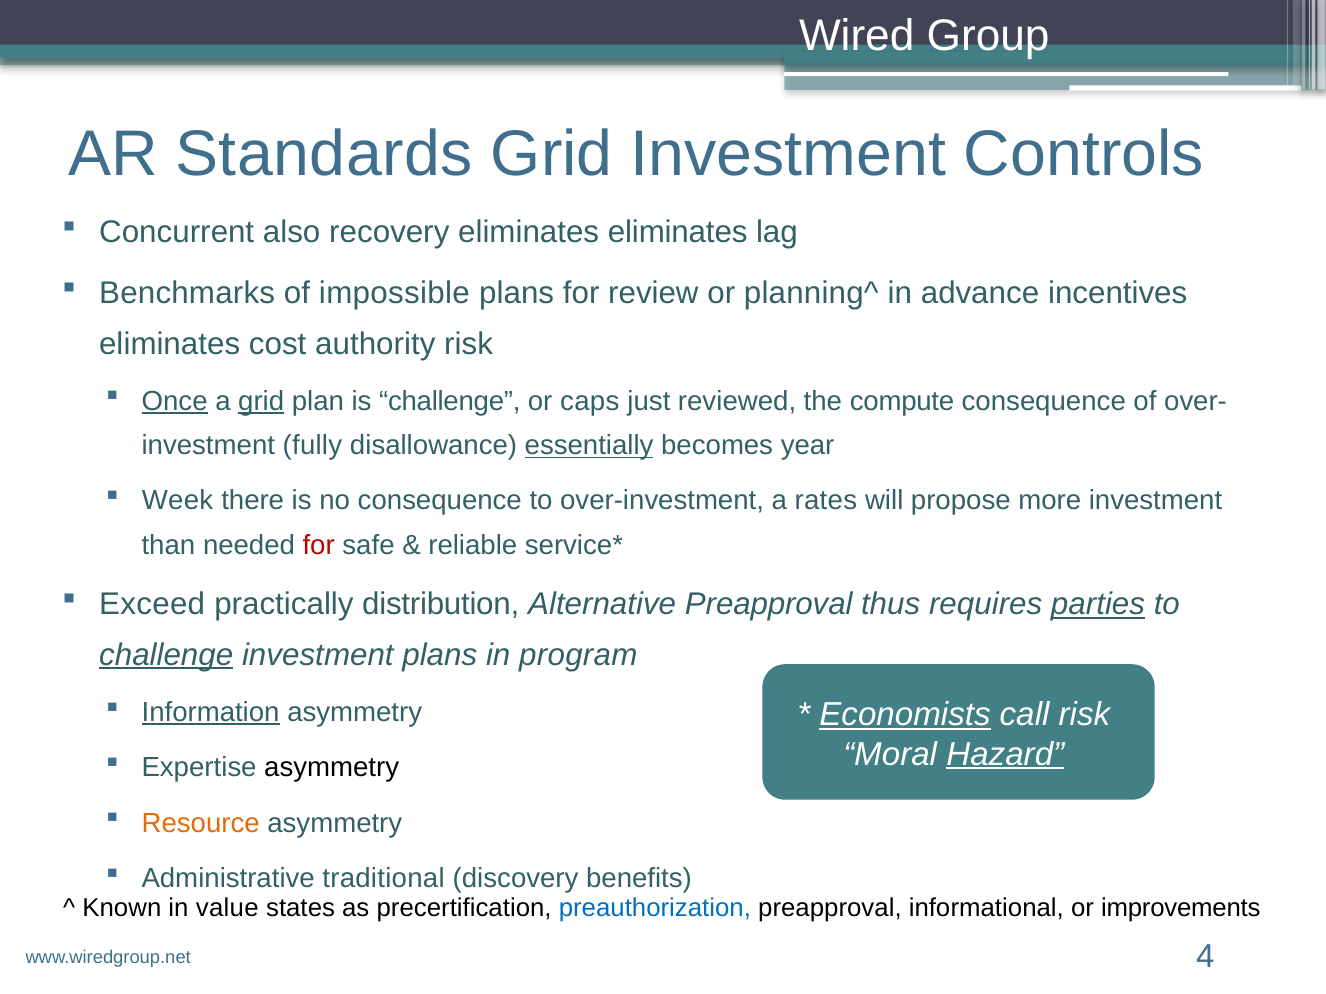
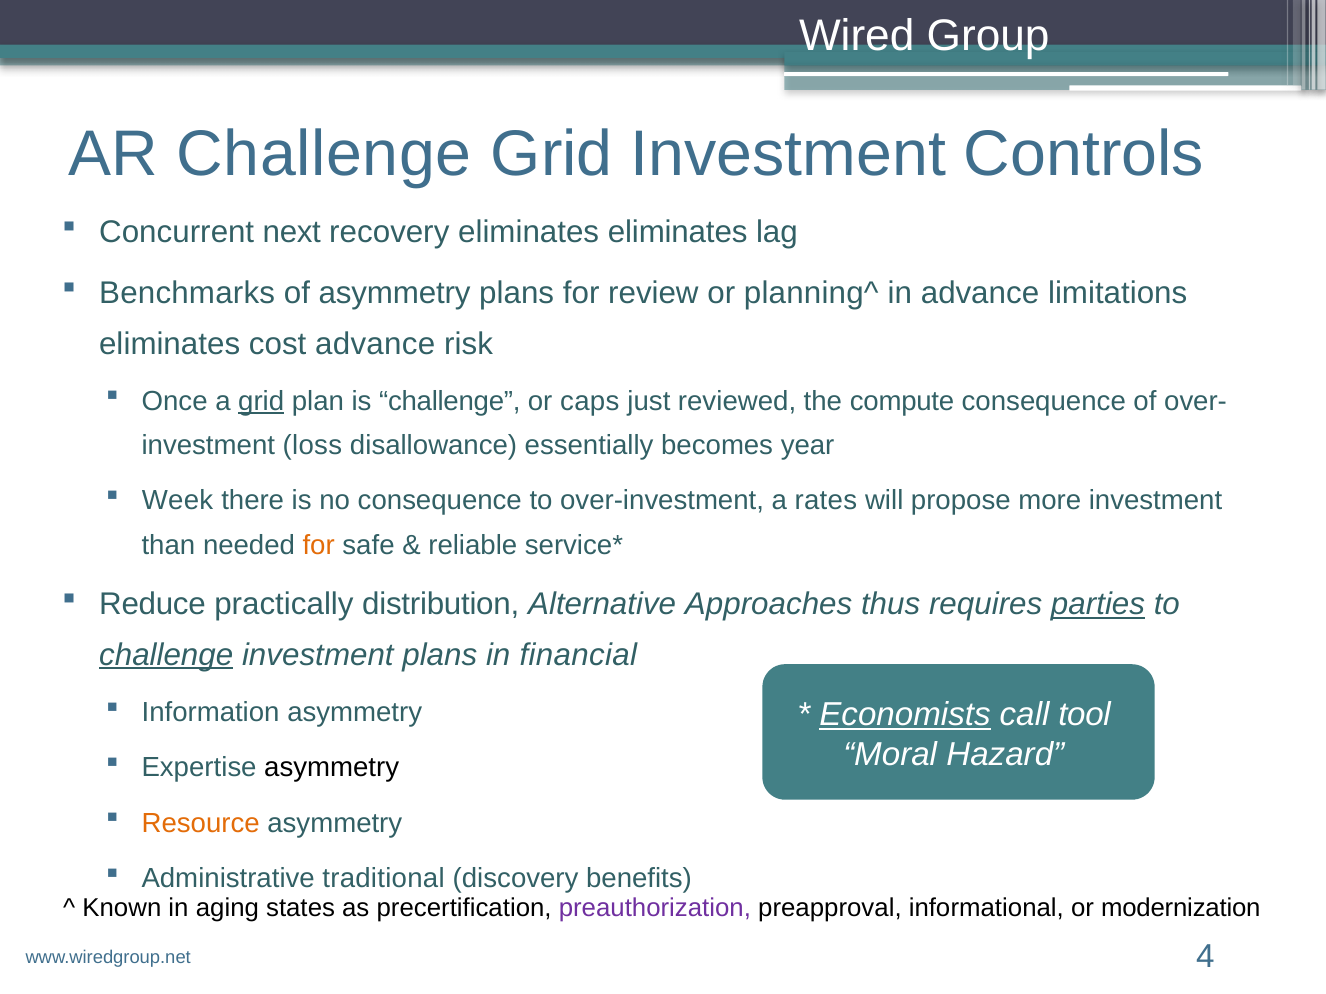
AR Standards: Standards -> Challenge
also: also -> next
of impossible: impossible -> asymmetry
incentives: incentives -> limitations
cost authority: authority -> advance
Once underline: present -> none
fully: fully -> loss
essentially underline: present -> none
for at (319, 546) colour: red -> orange
Exceed: Exceed -> Reduce
Alternative Preapproval: Preapproval -> Approaches
program: program -> financial
Information underline: present -> none
call risk: risk -> tool
Hazard underline: present -> none
value: value -> aging
preauthorization colour: blue -> purple
improvements: improvements -> modernization
